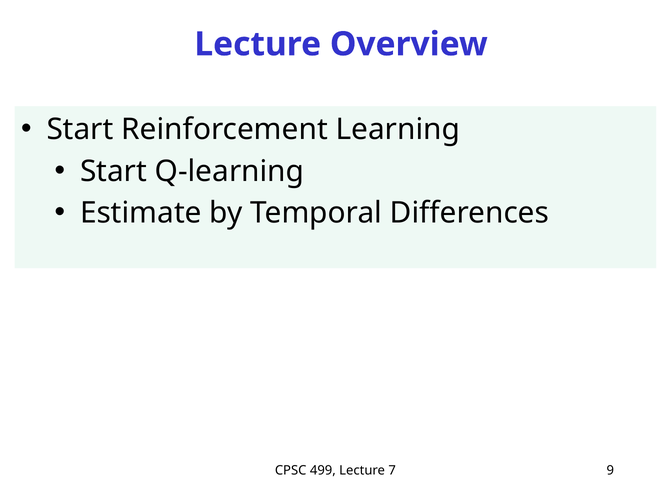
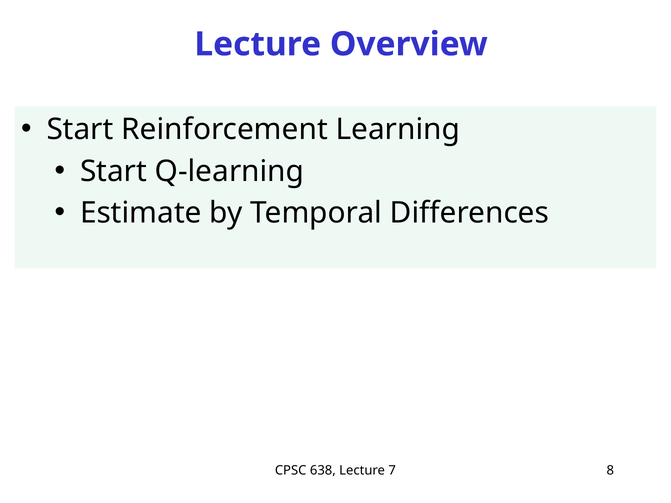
499: 499 -> 638
9: 9 -> 8
